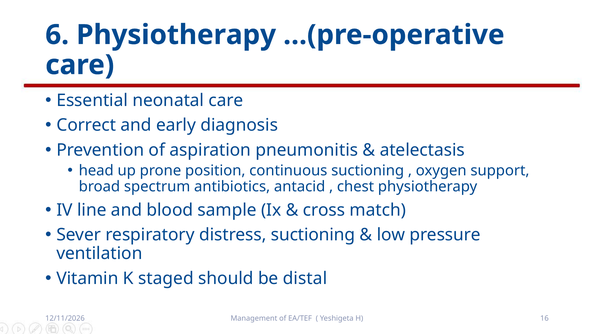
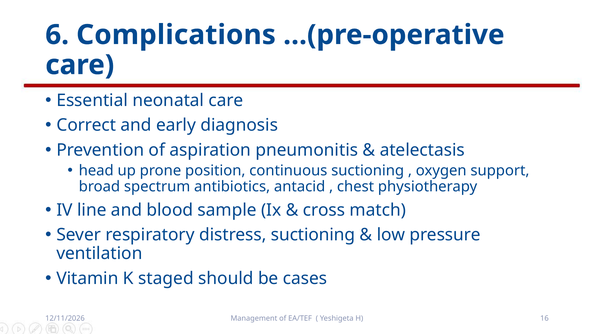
6 Physiotherapy: Physiotherapy -> Complications
distal: distal -> cases
